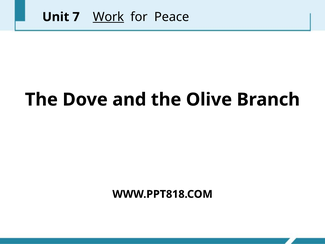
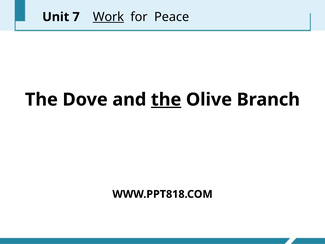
the at (166, 100) underline: none -> present
